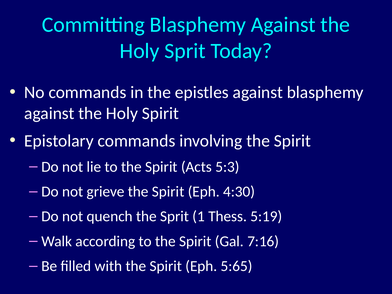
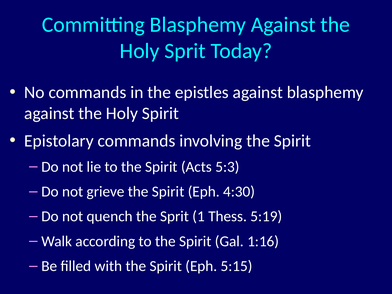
7:16: 7:16 -> 1:16
5:65: 5:65 -> 5:15
